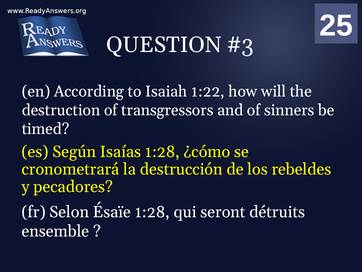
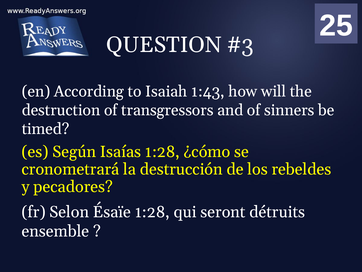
1:22: 1:22 -> 1:43
